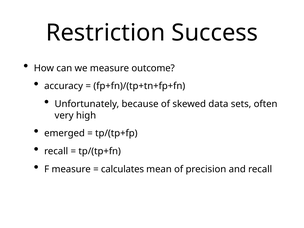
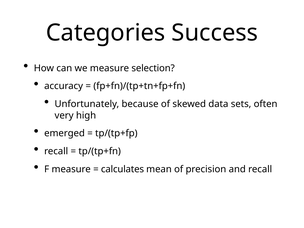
Restriction: Restriction -> Categories
outcome: outcome -> selection
